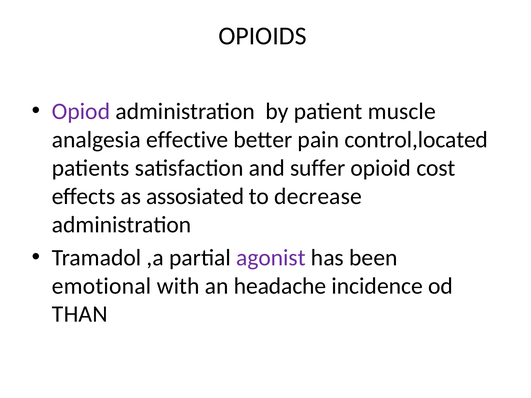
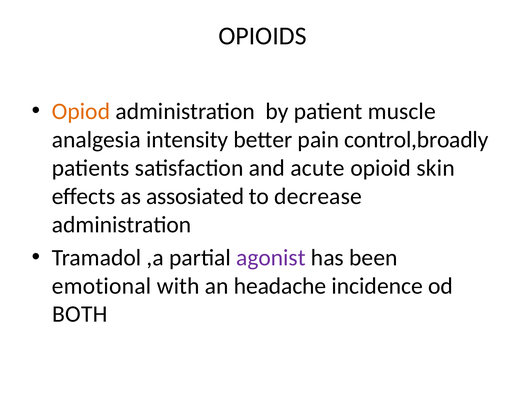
Opiod colour: purple -> orange
effective: effective -> intensity
control,located: control,located -> control,broadly
suffer: suffer -> acute
cost: cost -> skin
THAN: THAN -> BOTH
